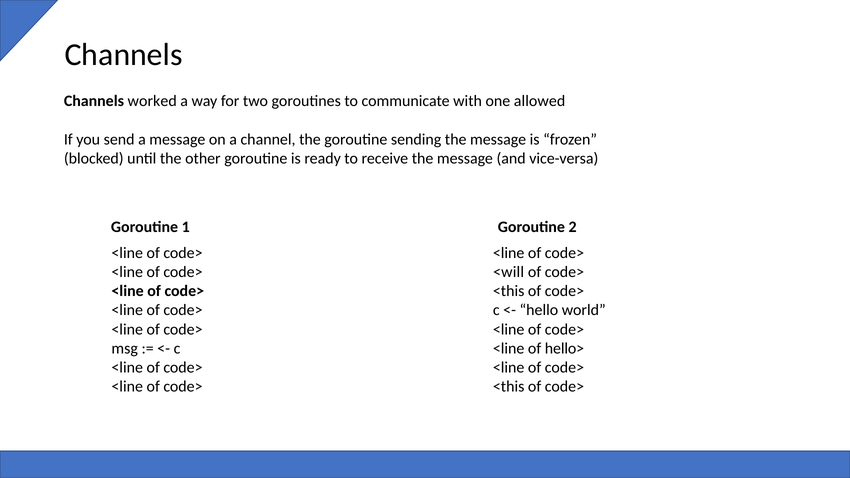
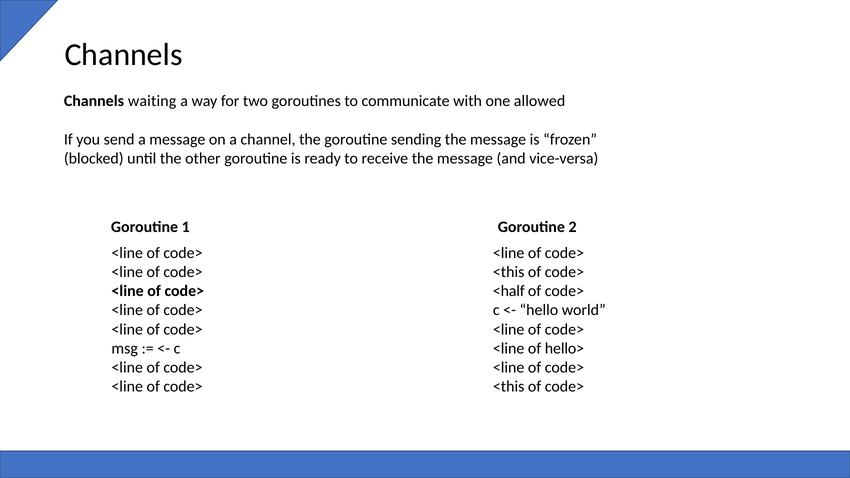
worked: worked -> waiting
<will at (509, 272): <will -> <this
<this at (509, 291): <this -> <half
